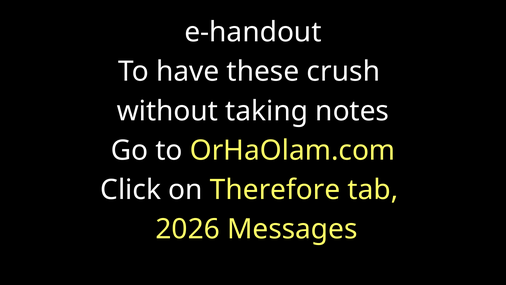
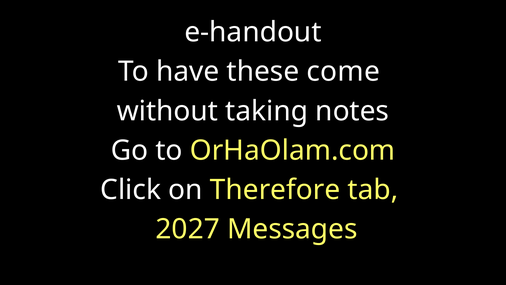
crush: crush -> come
2026: 2026 -> 2027
